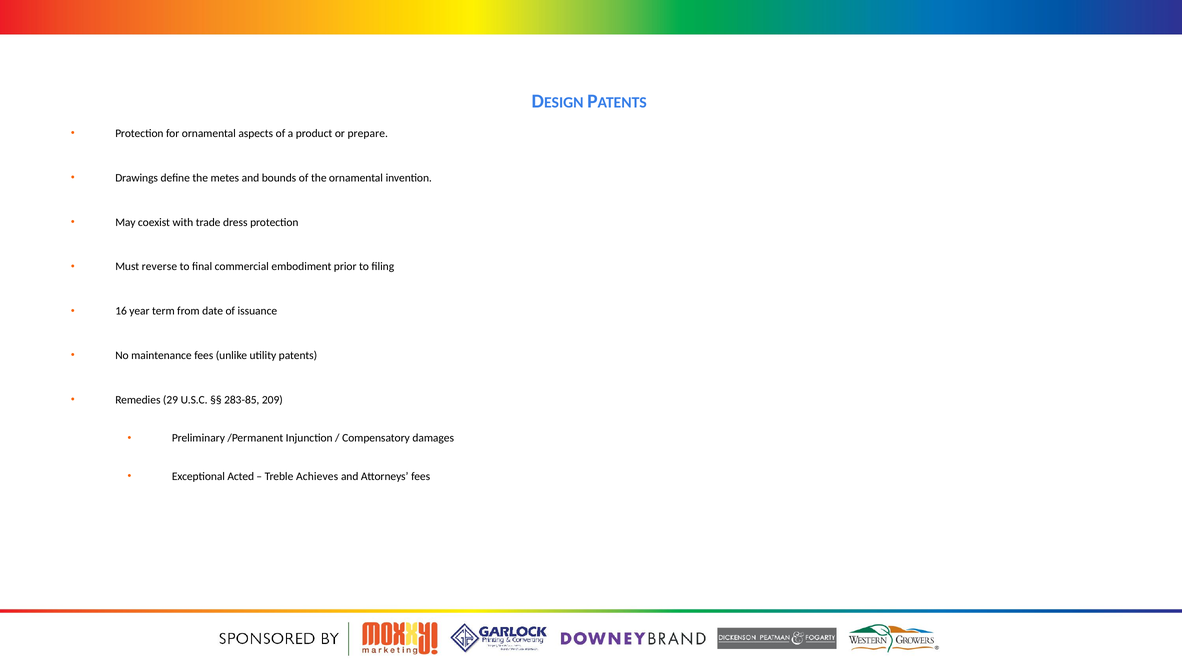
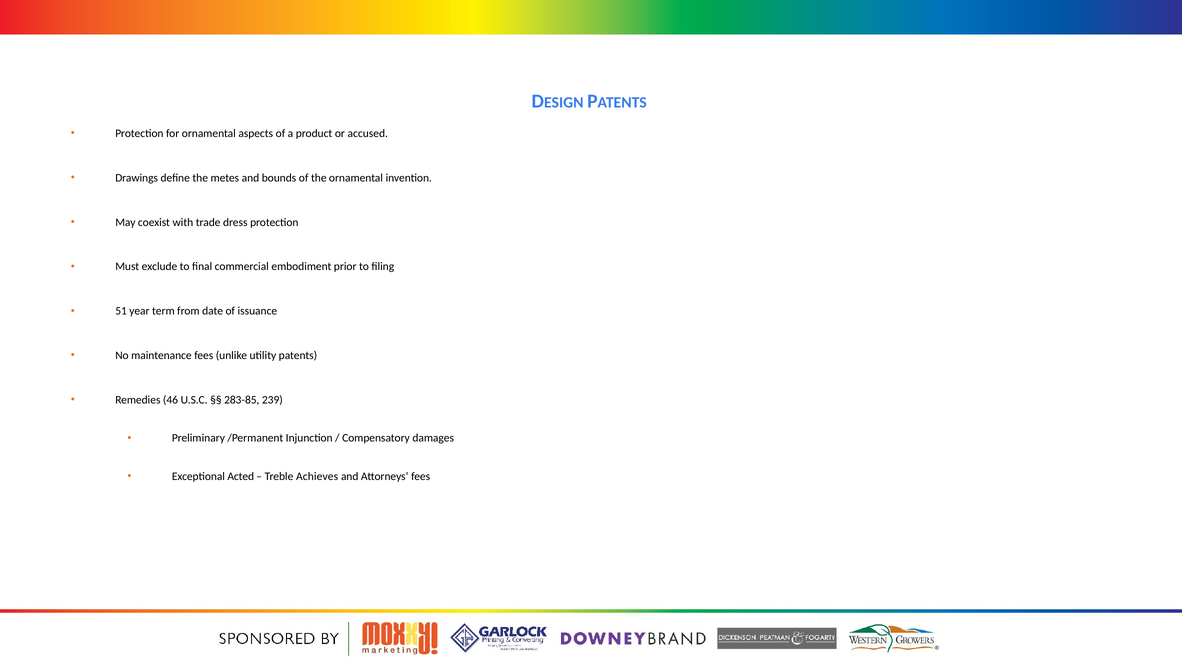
prepare: prepare -> accused
reverse: reverse -> exclude
16: 16 -> 51
29: 29 -> 46
209: 209 -> 239
